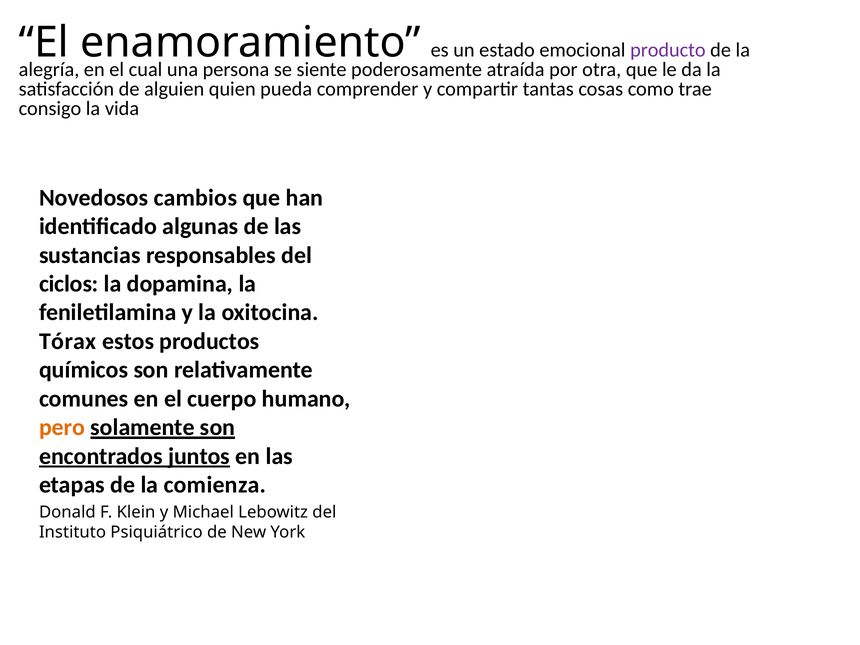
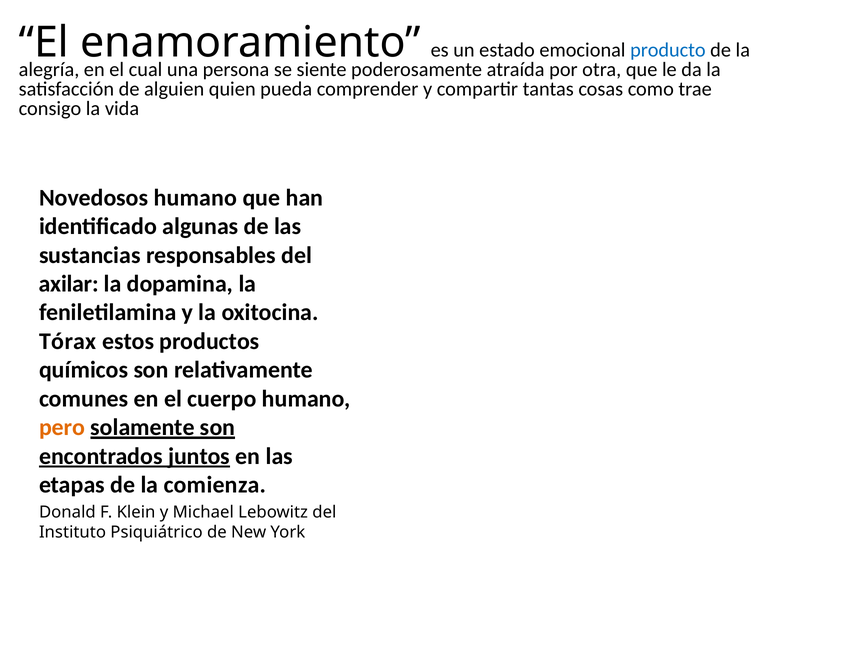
producto colour: purple -> blue
Novedosos cambios: cambios -> humano
ciclos: ciclos -> axilar
